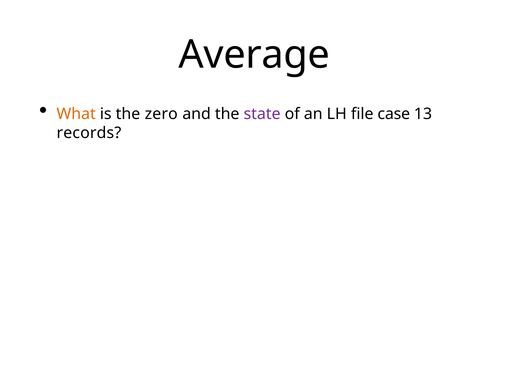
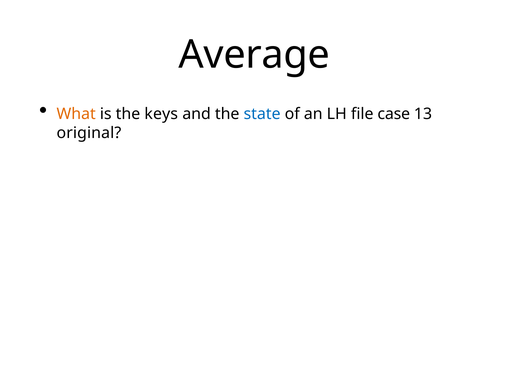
zero: zero -> keys
state colour: purple -> blue
records: records -> original
